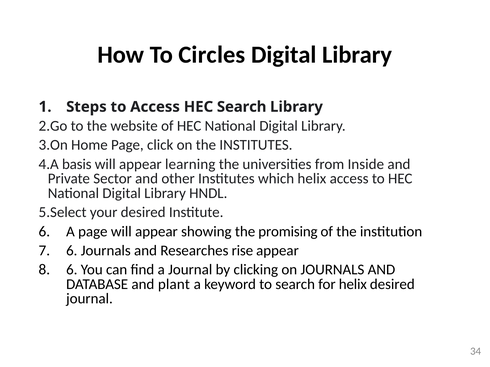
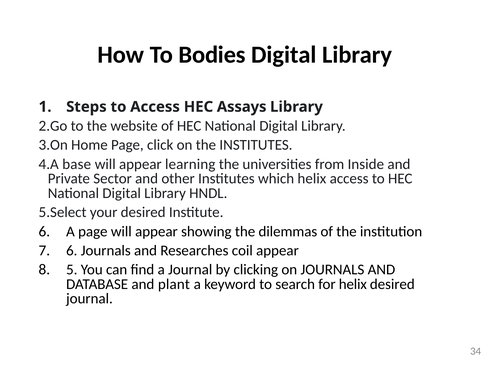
Circles: Circles -> Bodies
HEC Search: Search -> Assays
basis: basis -> base
promising: promising -> dilemmas
rise: rise -> coil
6 at (72, 270): 6 -> 5
